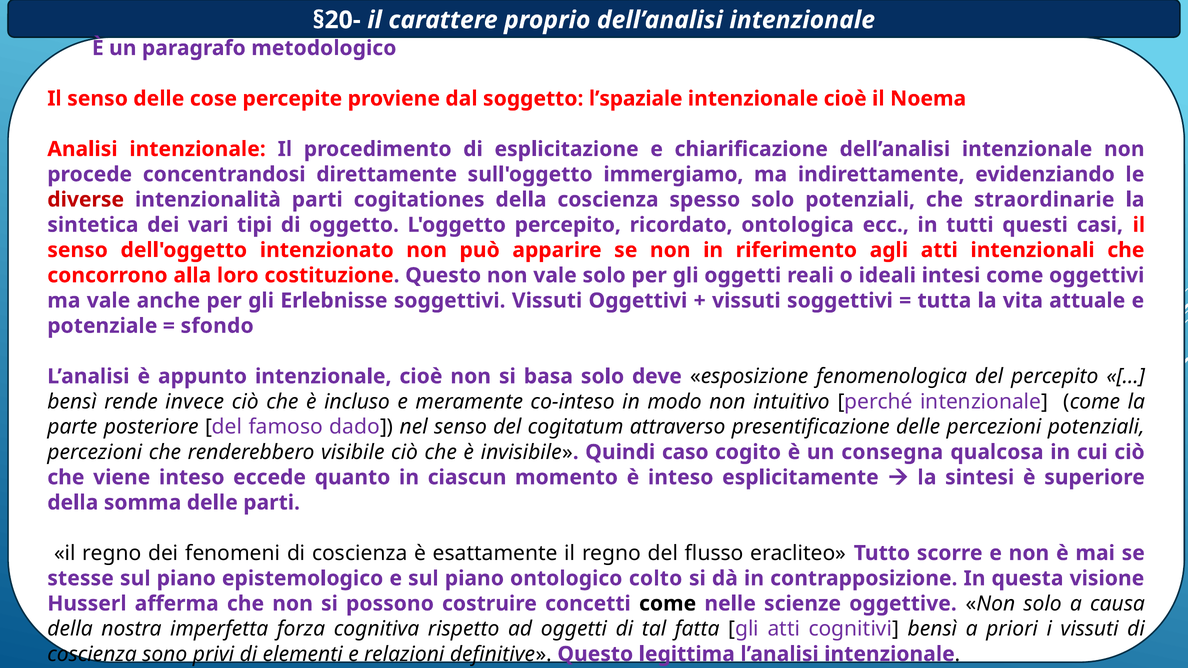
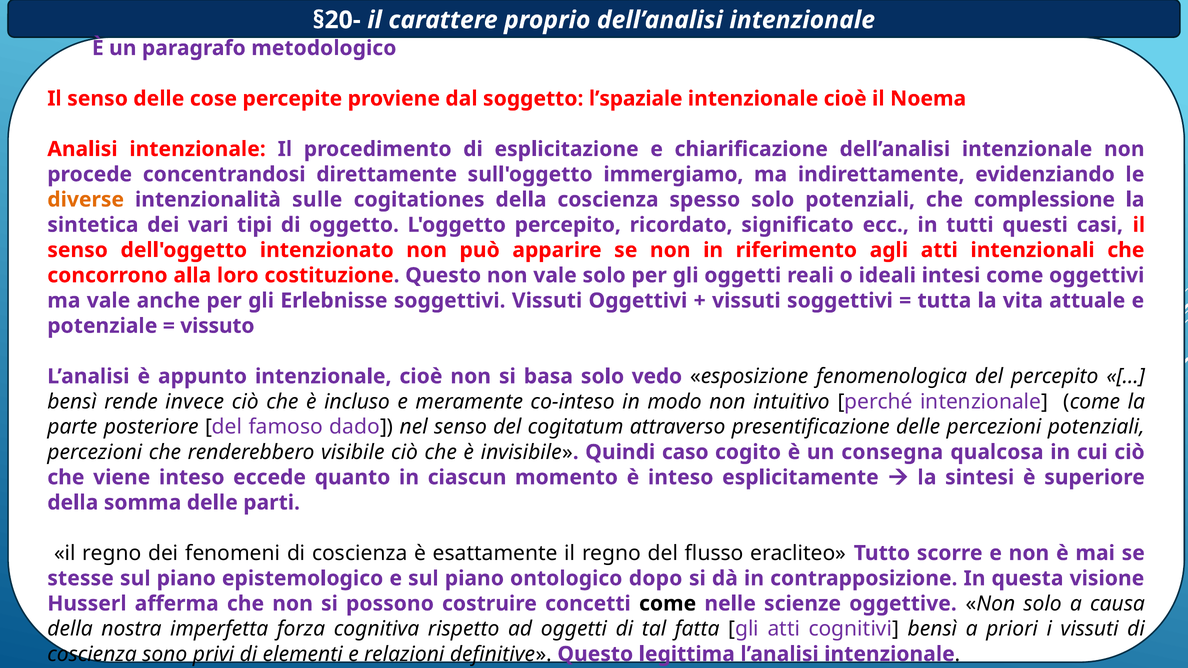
diverse colour: red -> orange
intenzionalità parti: parti -> sulle
straordinarie: straordinarie -> complessione
ontologica: ontologica -> significato
sfondo: sfondo -> vissuto
deve: deve -> vedo
colto: colto -> dopo
